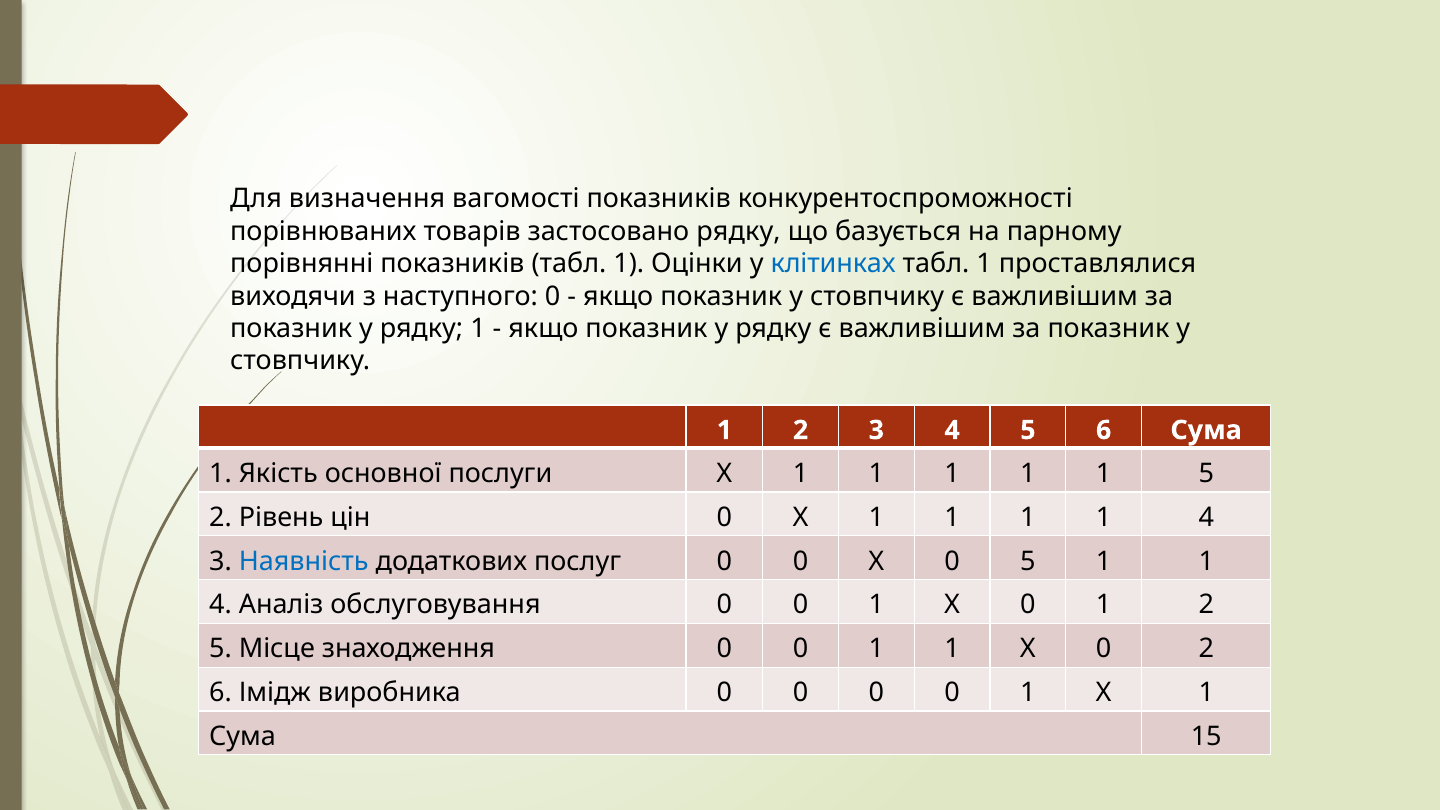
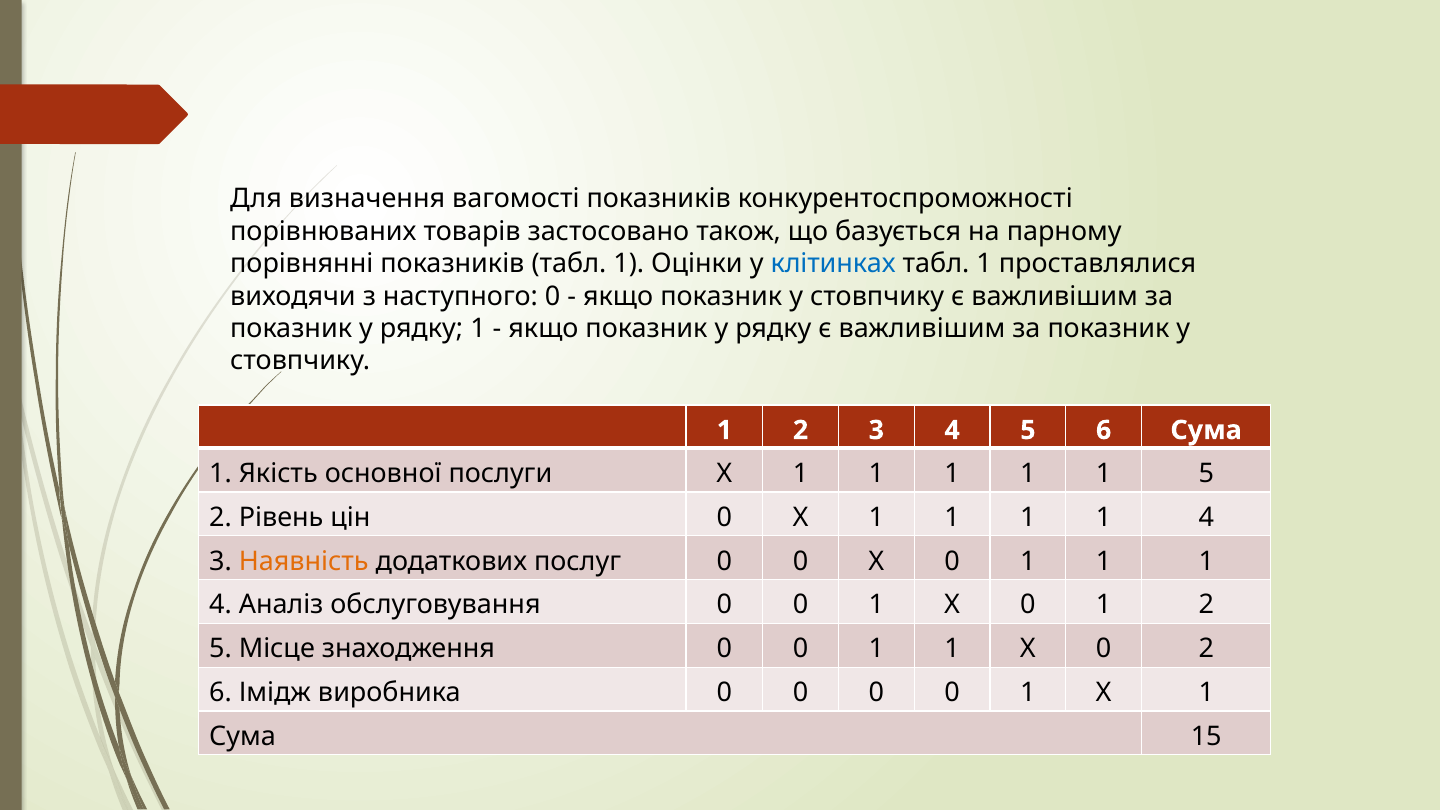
застосовано рядку: рядку -> також
Наявність colour: blue -> orange
0 Х 0 5: 5 -> 1
